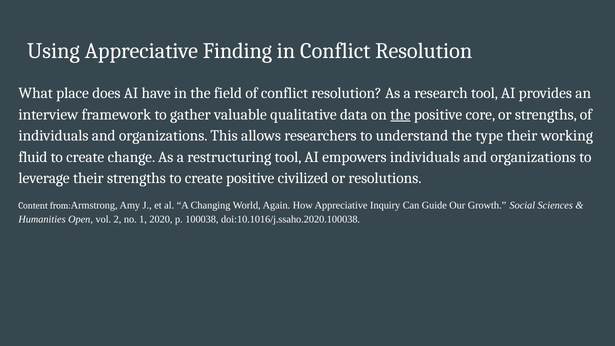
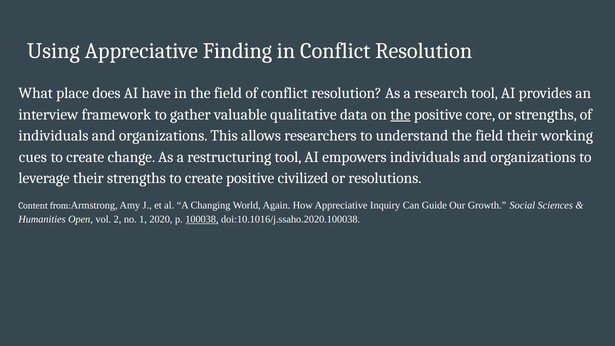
understand the type: type -> field
fluid: fluid -> cues
100038 underline: none -> present
